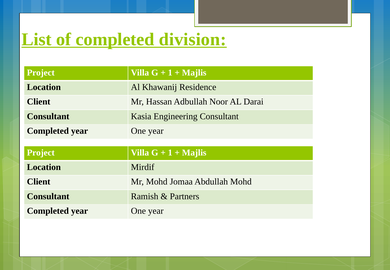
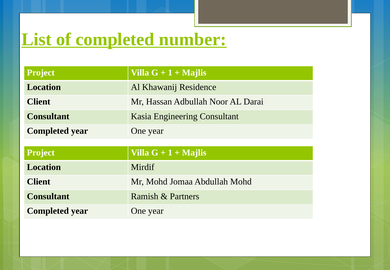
division: division -> number
